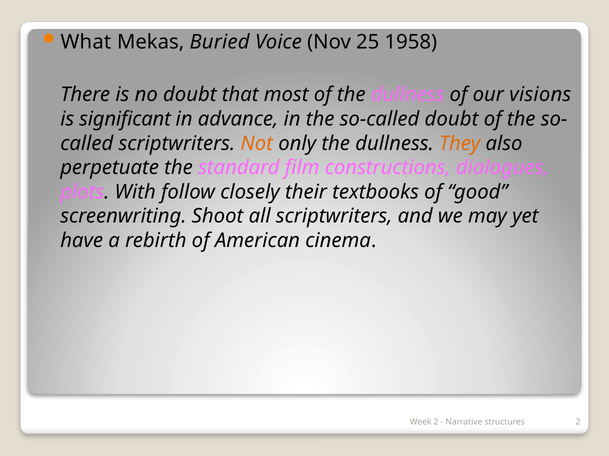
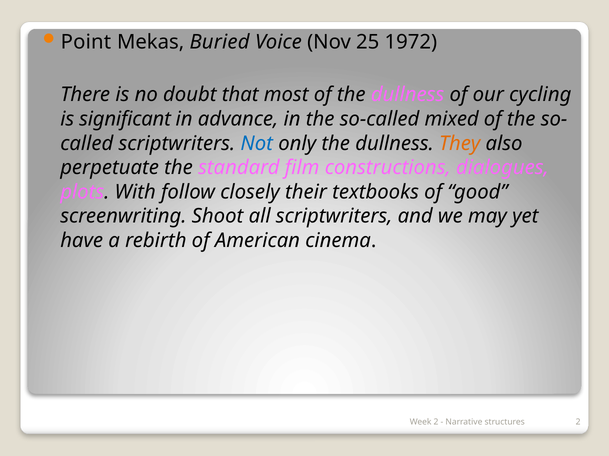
What: What -> Point
1958: 1958 -> 1972
visions: visions -> cycling
so-called doubt: doubt -> mixed
Not colour: orange -> blue
